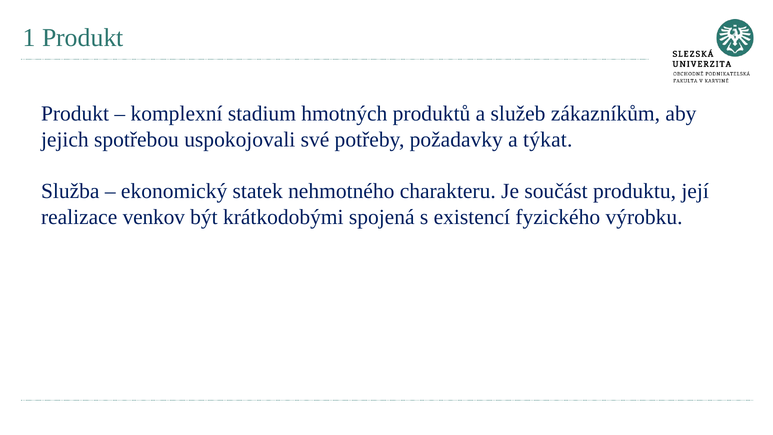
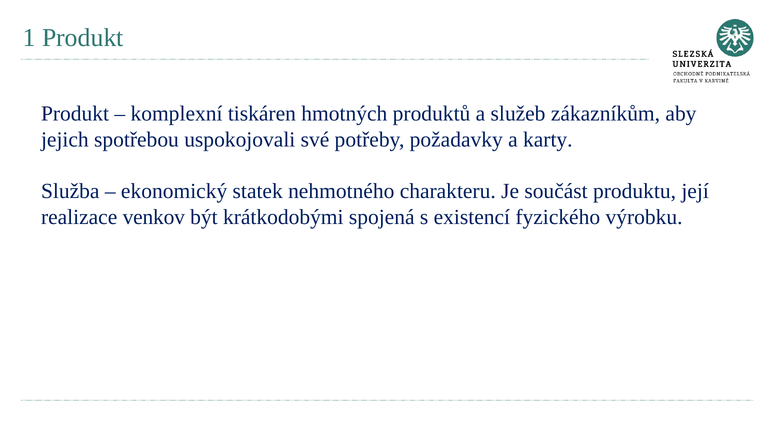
stadium: stadium -> tiskáren
týkat: týkat -> karty
